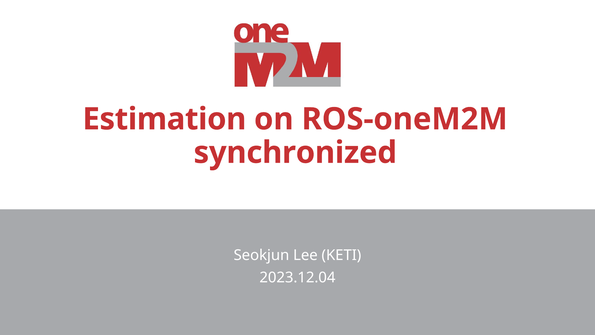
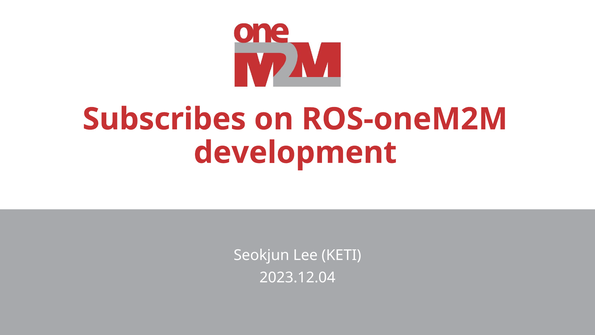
Estimation: Estimation -> Subscribes
synchronized: synchronized -> development
